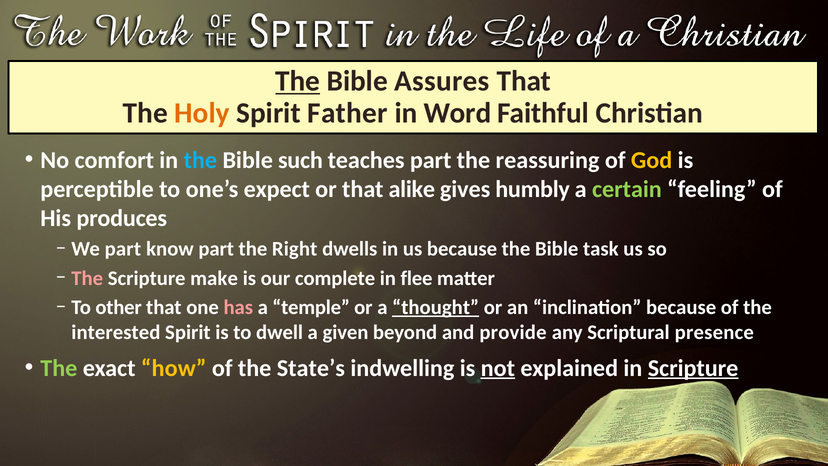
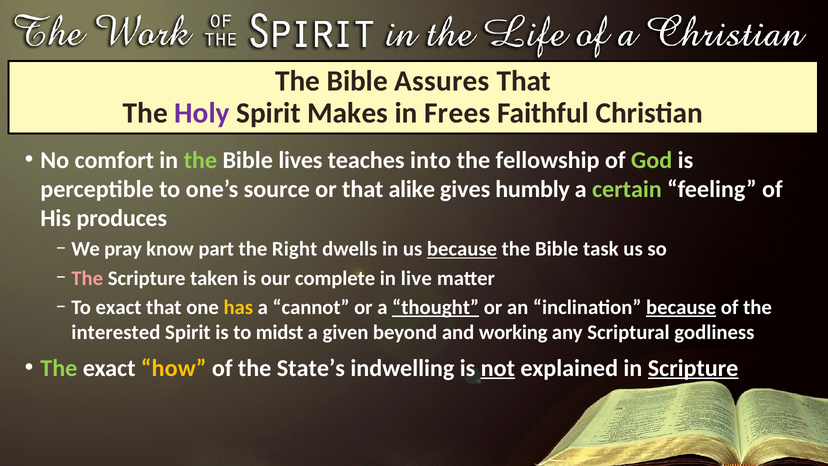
The at (298, 81) underline: present -> none
Holy colour: orange -> purple
Father: Father -> Makes
Word: Word -> Frees
the at (200, 160) colour: light blue -> light green
such: such -> lives
teaches part: part -> into
reassuring: reassuring -> fellowship
God colour: yellow -> light green
expect: expect -> source
We part: part -> pray
because at (462, 249) underline: none -> present
make: make -> taken
flee: flee -> live
To other: other -> exact
has colour: pink -> yellow
temple: temple -> cannot
because at (681, 307) underline: none -> present
dwell: dwell -> midst
provide: provide -> working
presence: presence -> godliness
